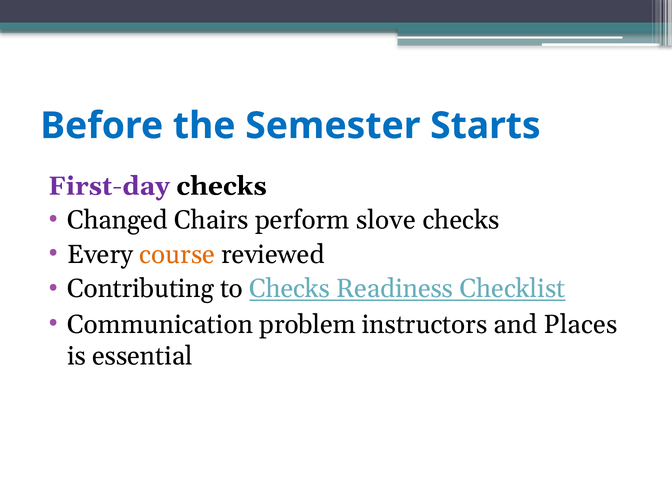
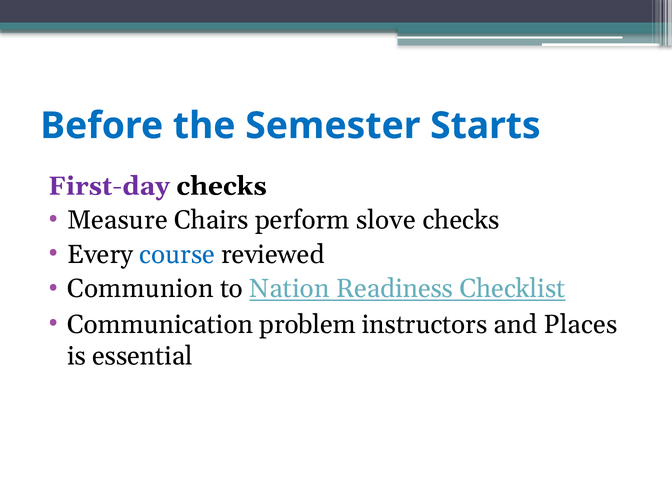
Changed: Changed -> Measure
course colour: orange -> blue
Contributing: Contributing -> Communion
to Checks: Checks -> Nation
